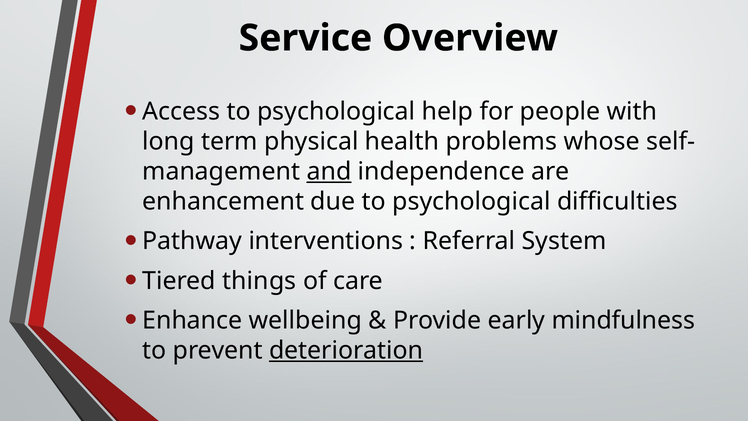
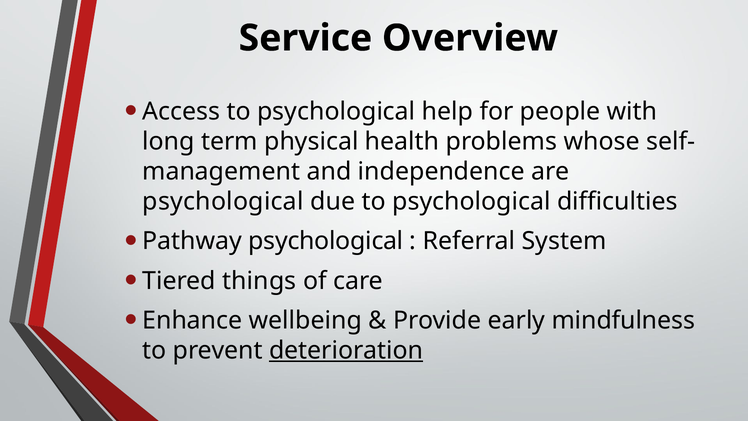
and underline: present -> none
enhancement at (223, 201): enhancement -> psychological
Pathway interventions: interventions -> psychological
